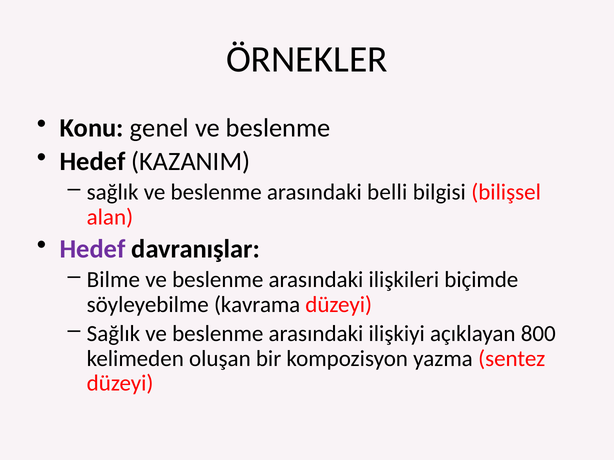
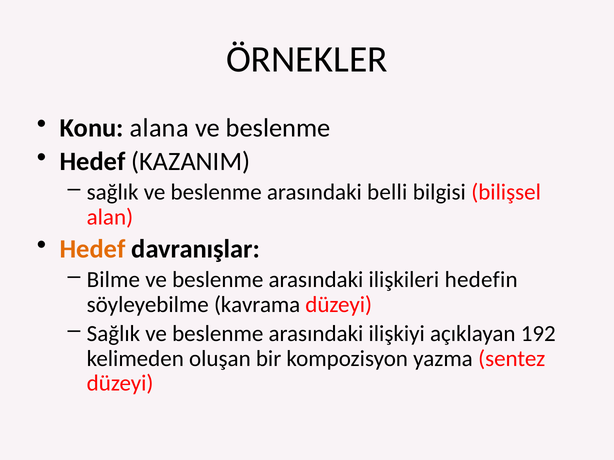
genel: genel -> alana
Hedef at (93, 249) colour: purple -> orange
biçimde: biçimde -> hedefin
800: 800 -> 192
